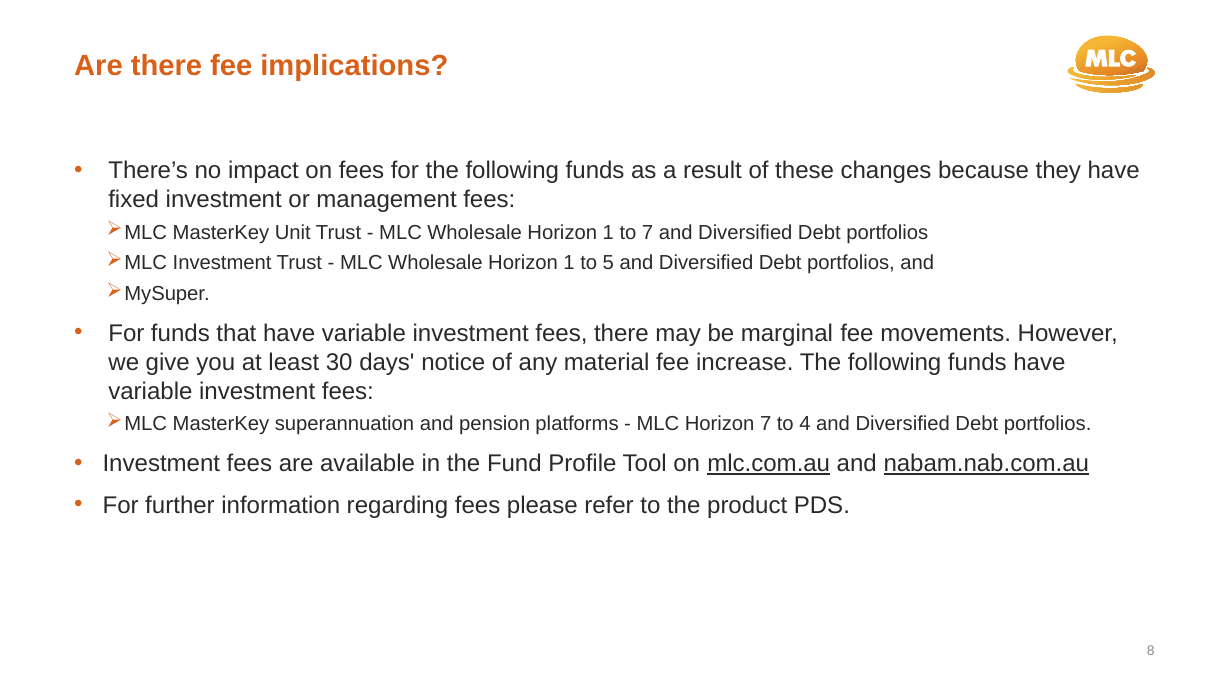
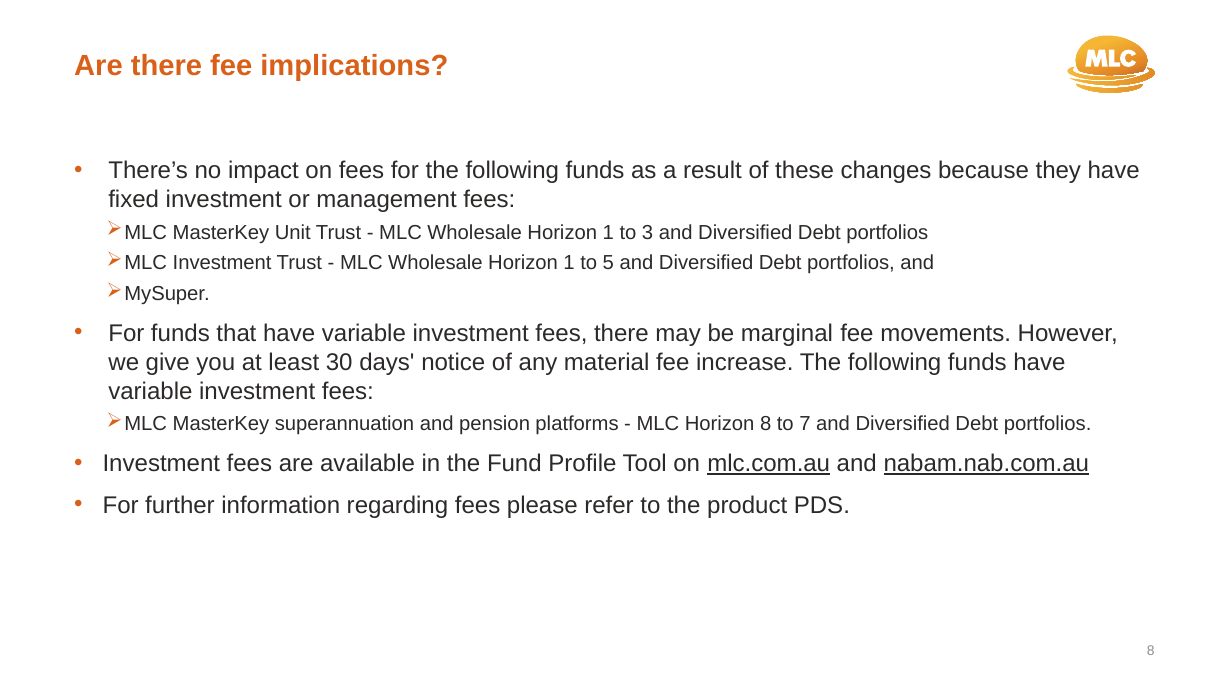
to 7: 7 -> 3
Horizon 7: 7 -> 8
4: 4 -> 7
